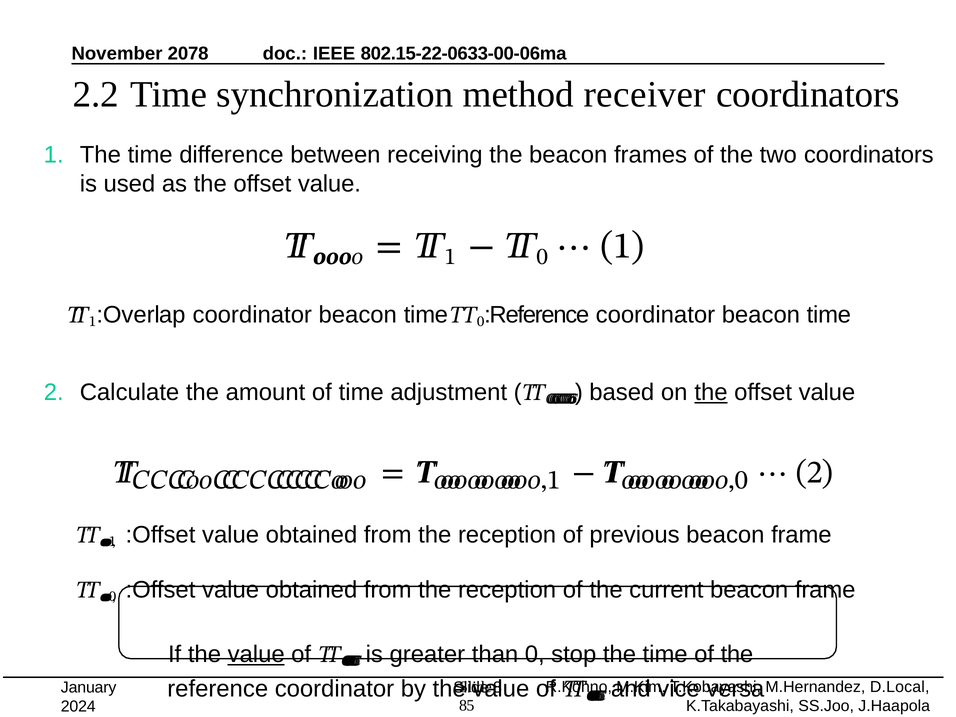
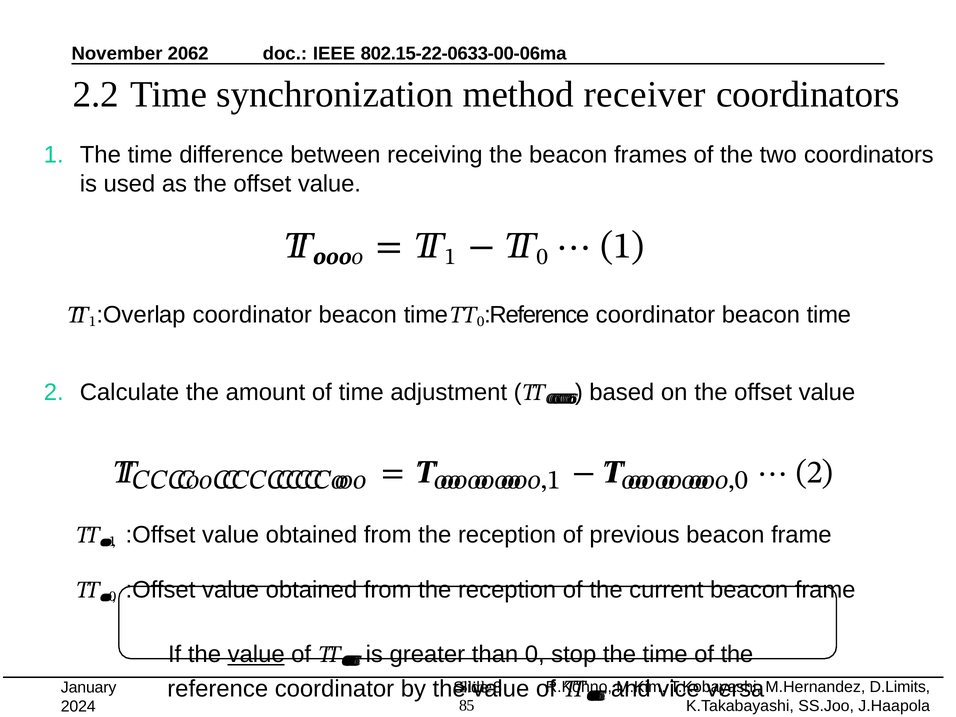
2078: 2078 -> 2062
the at (711, 392) underline: present -> none
D.Local: D.Local -> D.Limits
